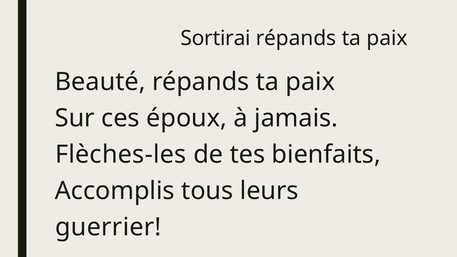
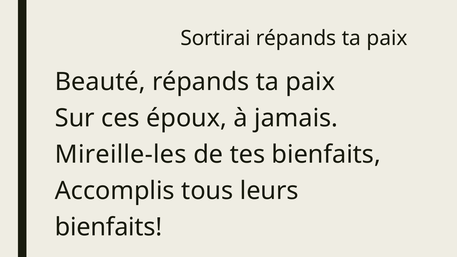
Flèches-les: Flèches-les -> Mireille-les
guerrier at (108, 227): guerrier -> bienfaits
